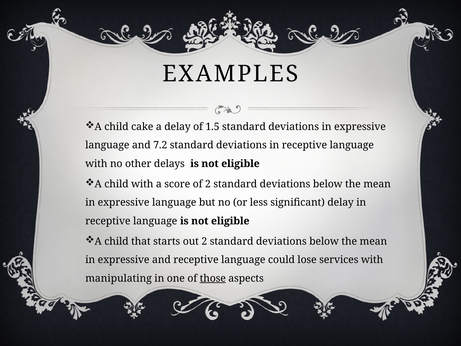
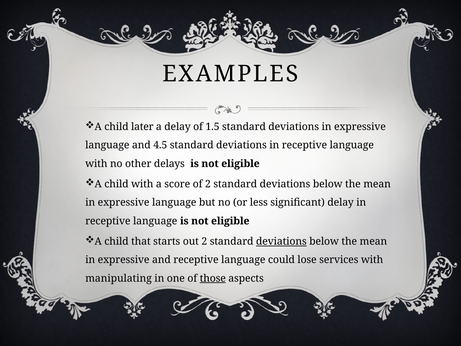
cake: cake -> later
7.2: 7.2 -> 4.5
deviations at (281, 241) underline: none -> present
